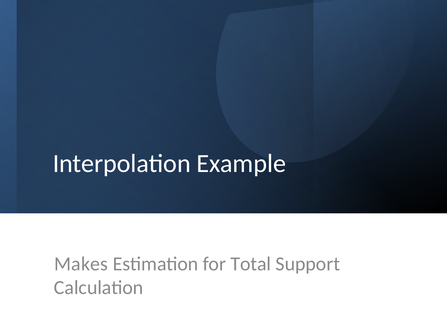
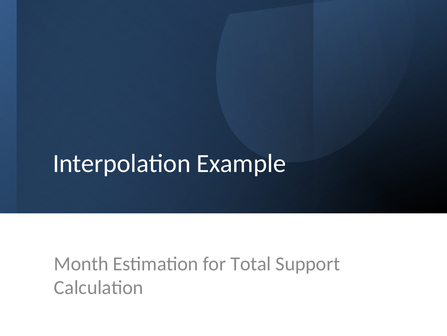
Makes: Makes -> Month
